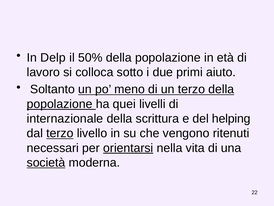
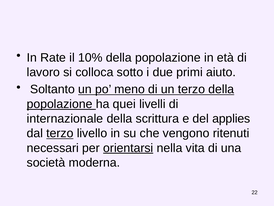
Delp: Delp -> Rate
50%: 50% -> 10%
helping: helping -> applies
società underline: present -> none
